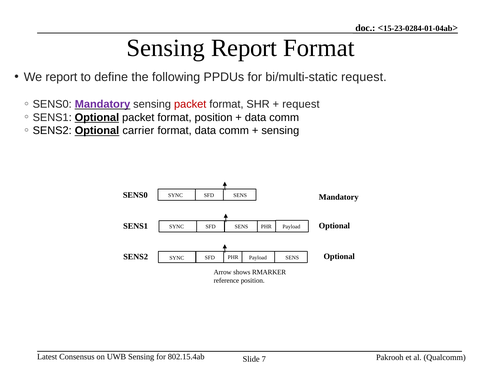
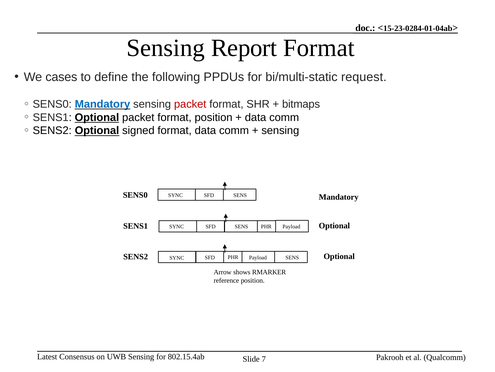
We report: report -> cases
Mandatory at (103, 104) colour: purple -> blue
request at (301, 104): request -> bitmaps
carrier: carrier -> signed
